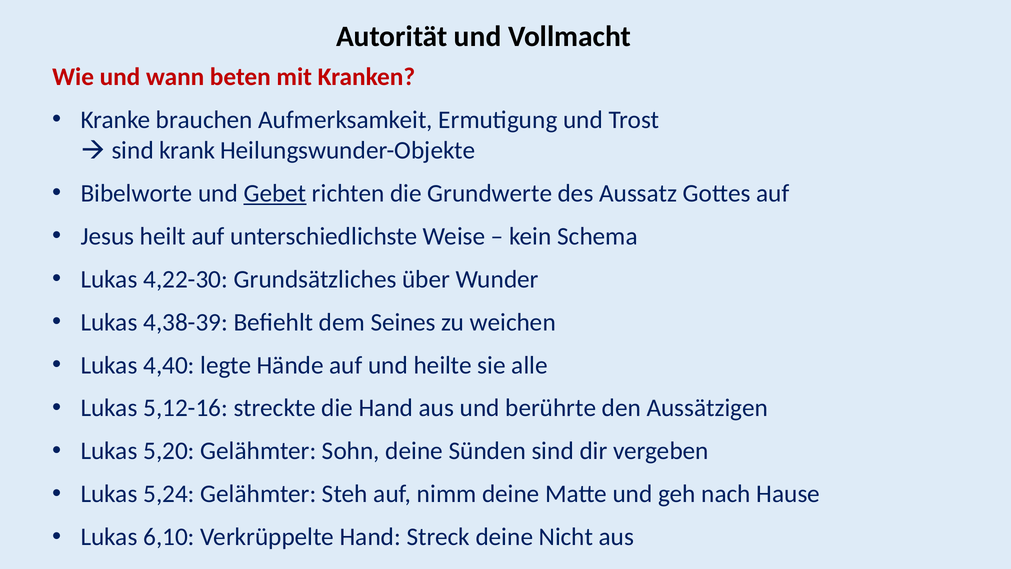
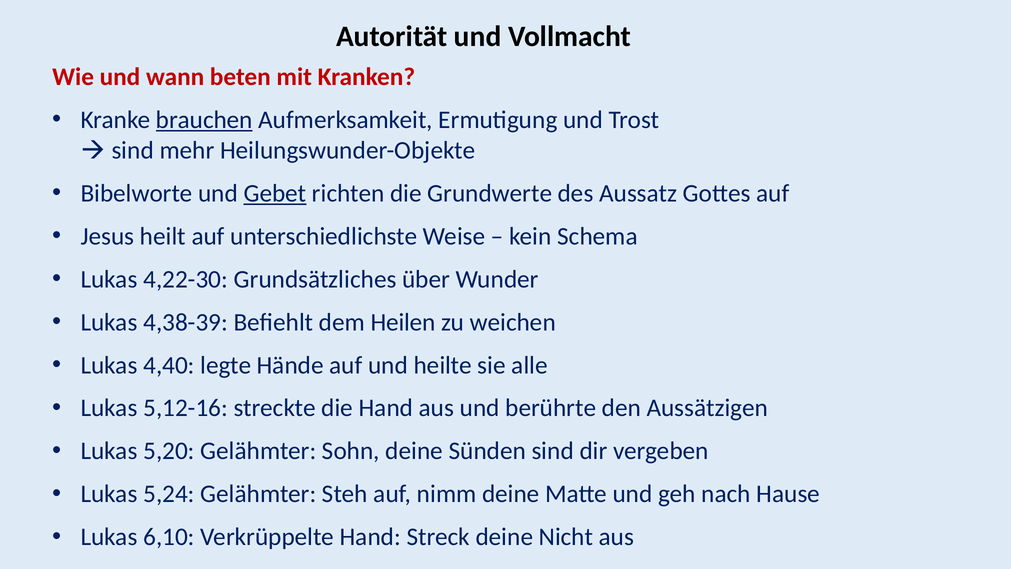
brauchen underline: none -> present
krank: krank -> mehr
Seines: Seines -> Heilen
